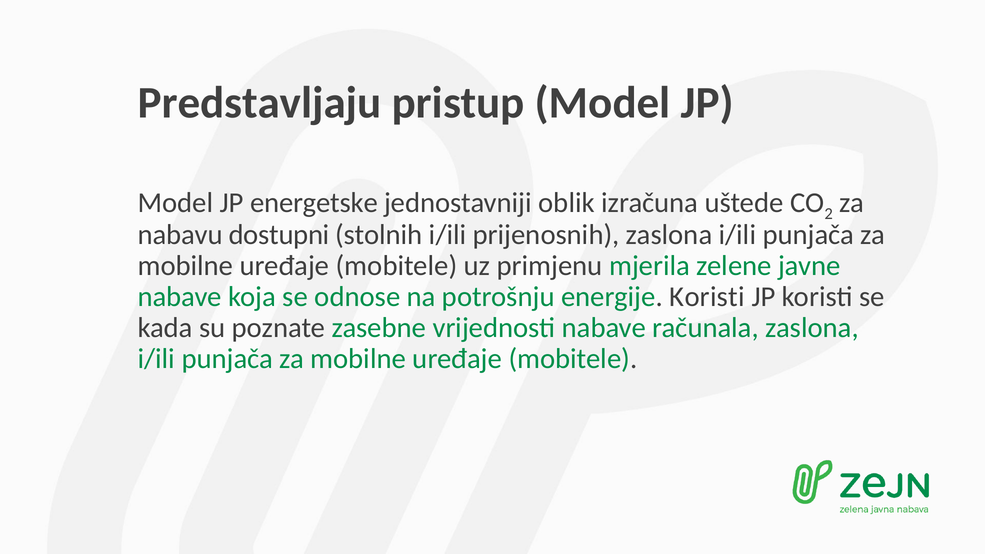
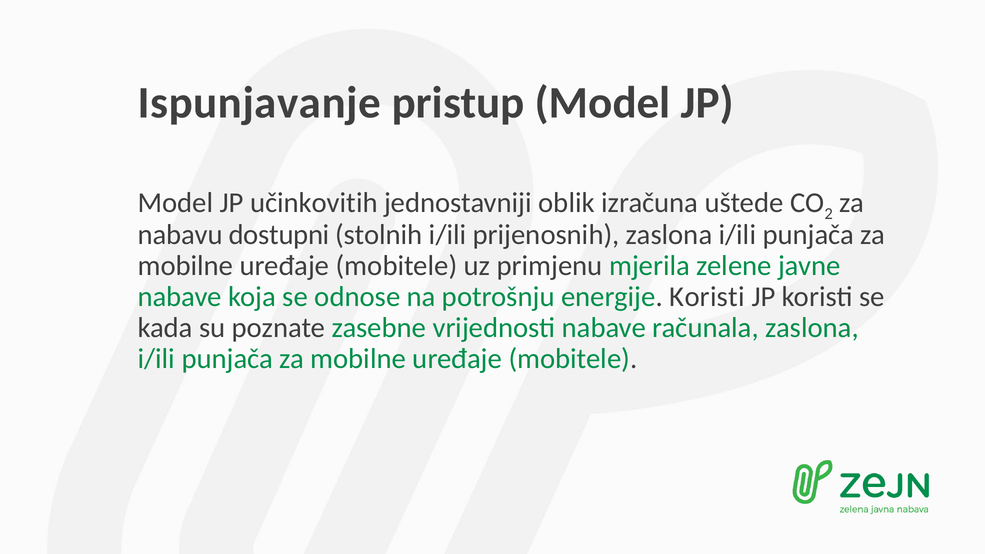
Predstavljaju: Predstavljaju -> Ispunjavanje
energetske: energetske -> učinkovitih
